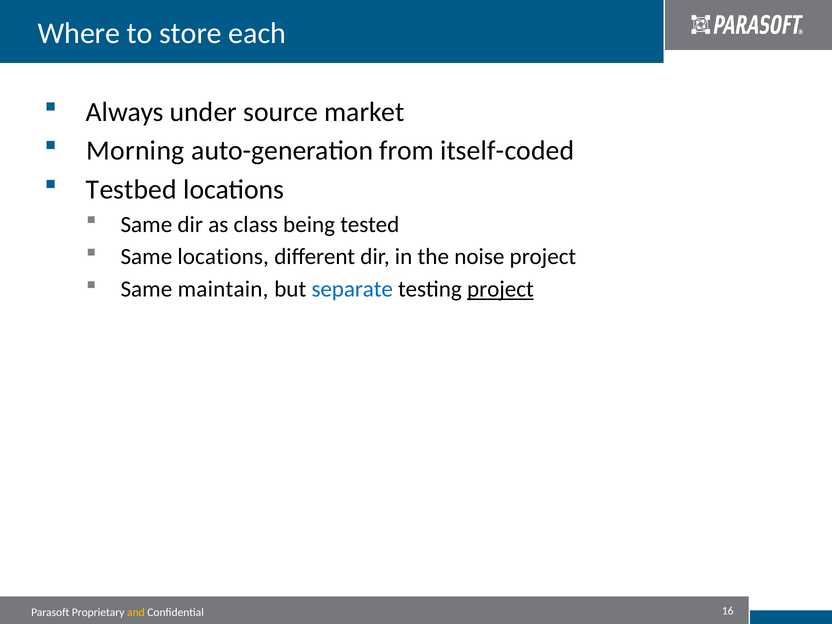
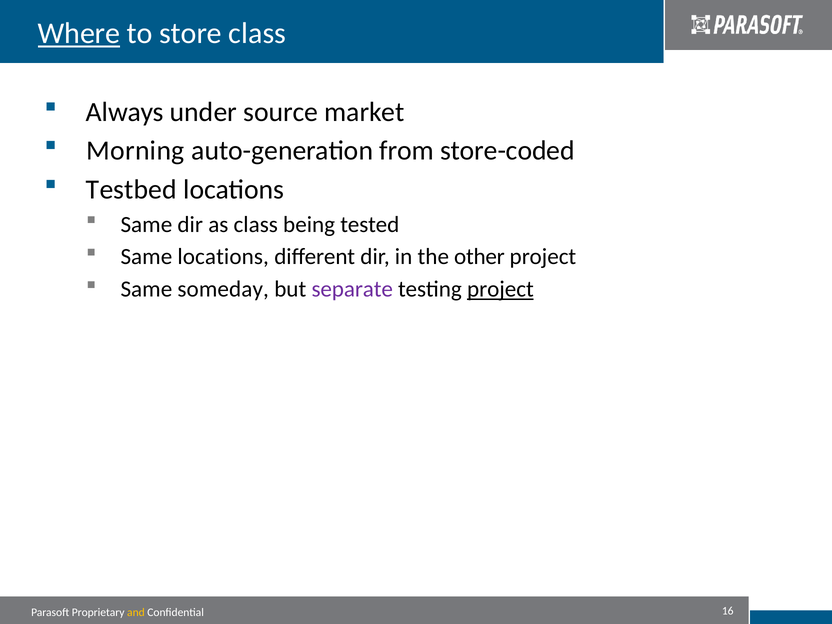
Where underline: none -> present
store each: each -> class
itself-coded: itself-coded -> store-coded
noise: noise -> other
maintain: maintain -> someday
separate colour: blue -> purple
